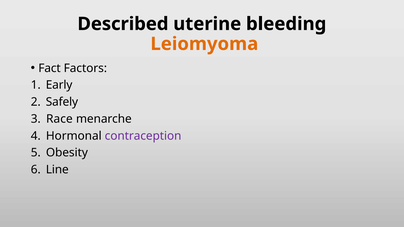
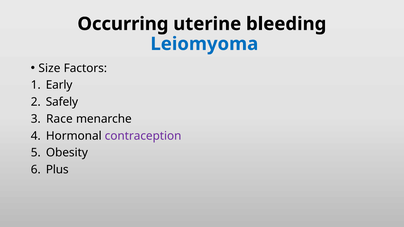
Described: Described -> Occurring
Leiomyoma colour: orange -> blue
Fact: Fact -> Size
Line: Line -> Plus
